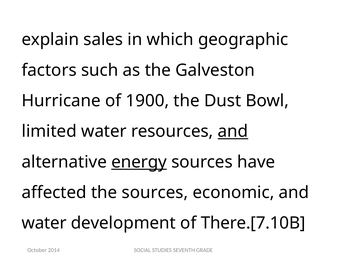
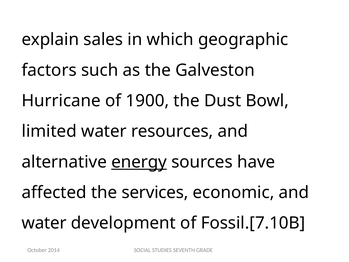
and at (233, 131) underline: present -> none
the sources: sources -> services
There.[7.10B: There.[7.10B -> Fossil.[7.10B
